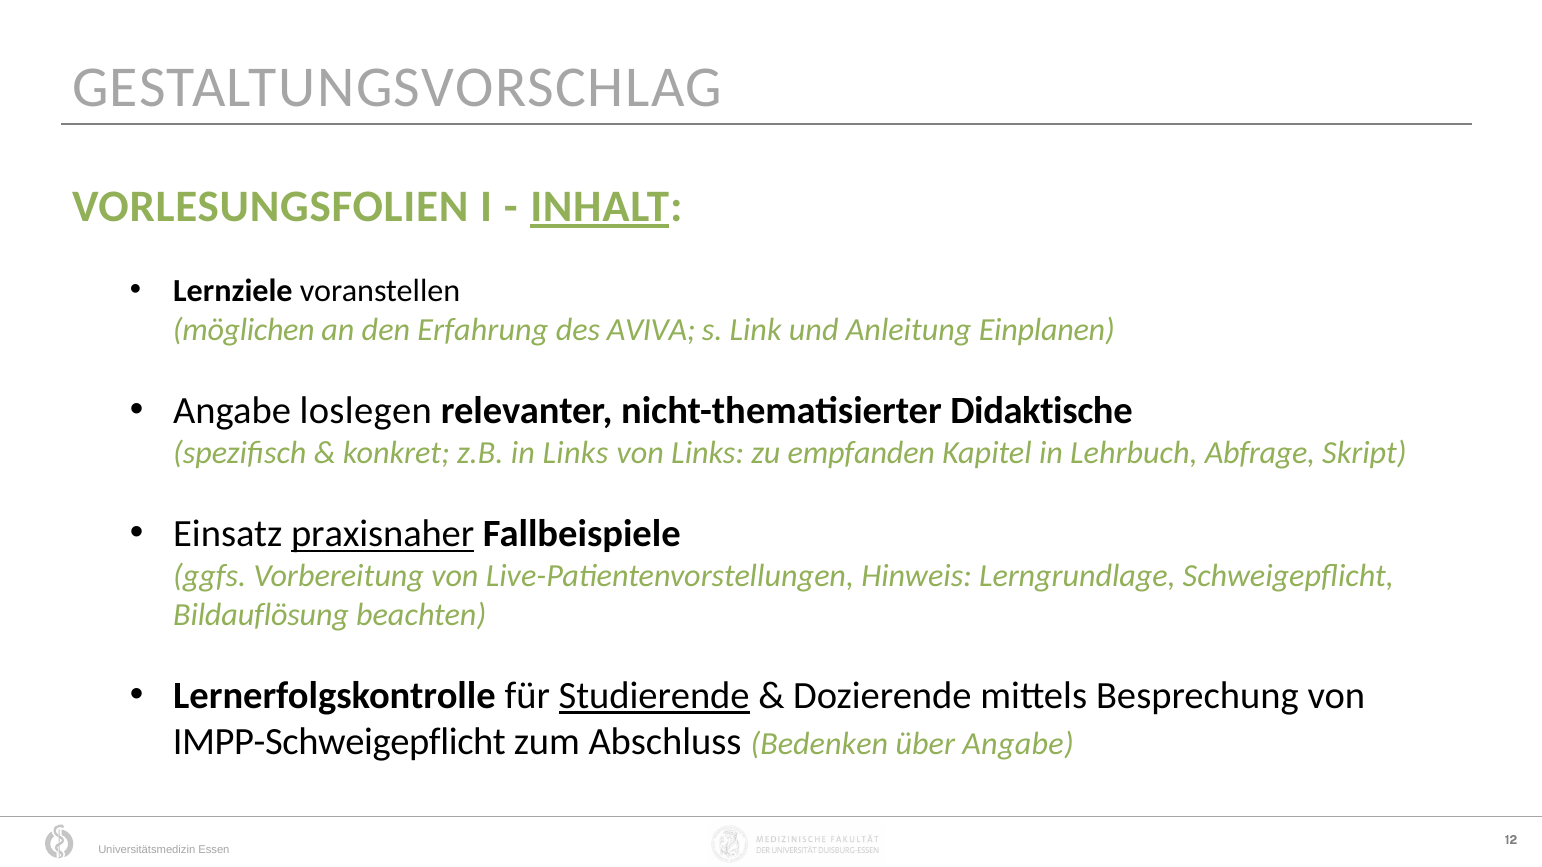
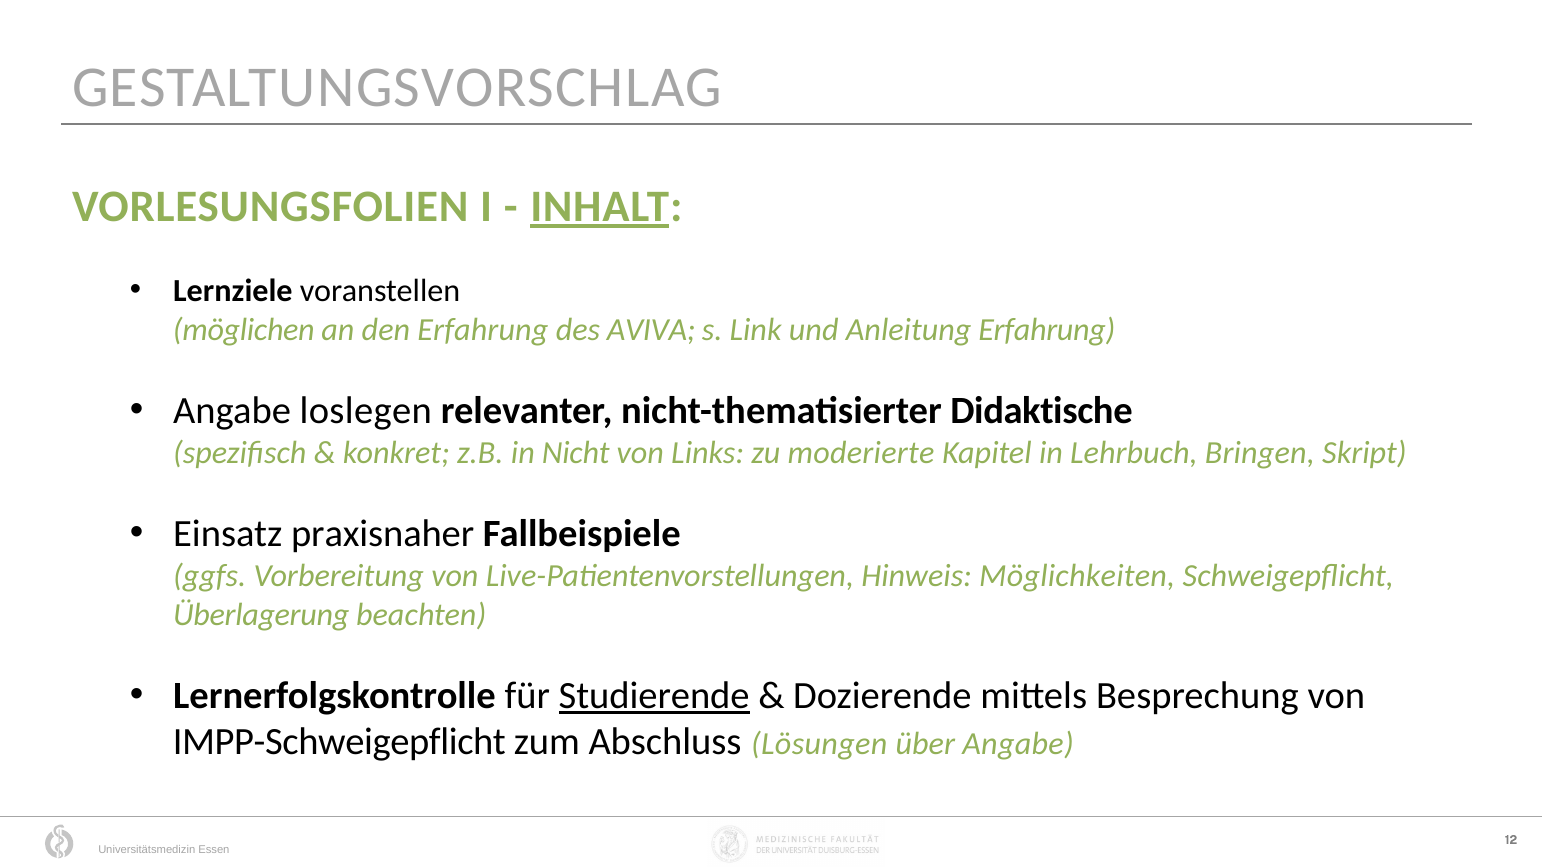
Anleitung Einplanen: Einplanen -> Erfahrung
in Links: Links -> Nicht
empfanden: empfanden -> moderierte
Abfrage: Abfrage -> Bringen
praxisnaher underline: present -> none
Lerngrundlage: Lerngrundlage -> Möglichkeiten
Bildauflösung: Bildauflösung -> Überlagerung
Bedenken: Bedenken -> Lösungen
